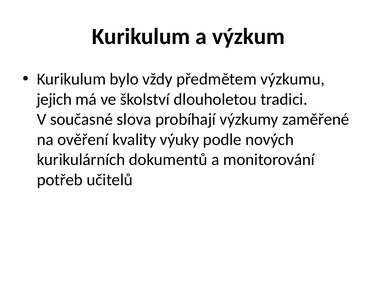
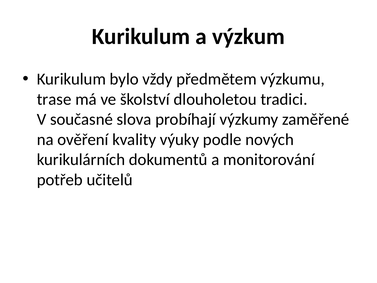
jejich: jejich -> trase
